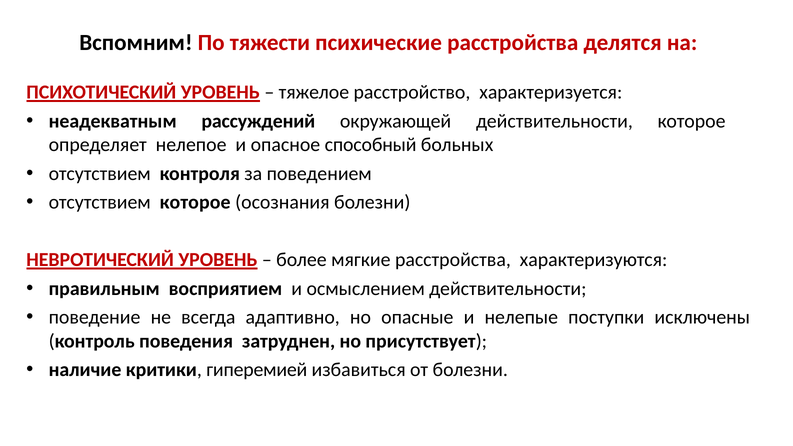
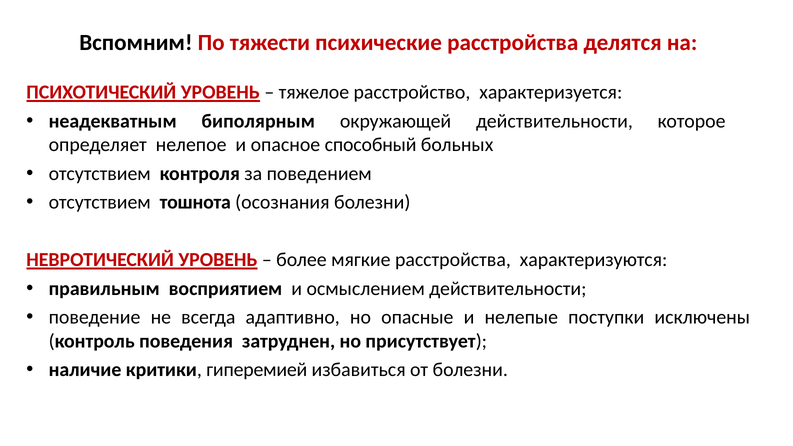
рассуждений: рассуждений -> биполярным
отсутствием которое: которое -> тошнота
